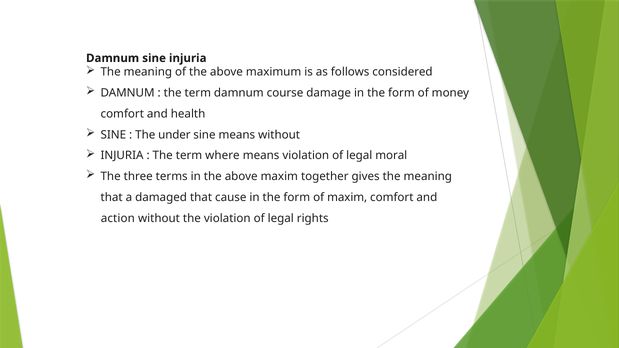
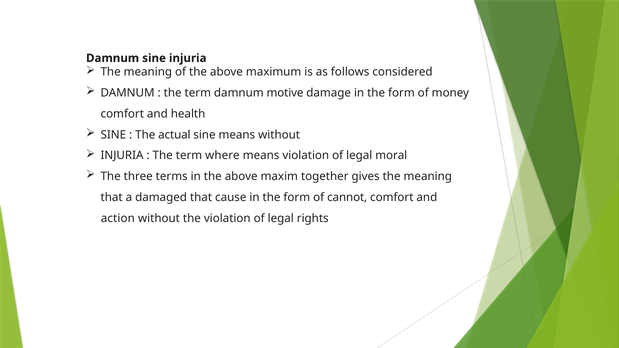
course: course -> motive
under: under -> actual
of maxim: maxim -> cannot
